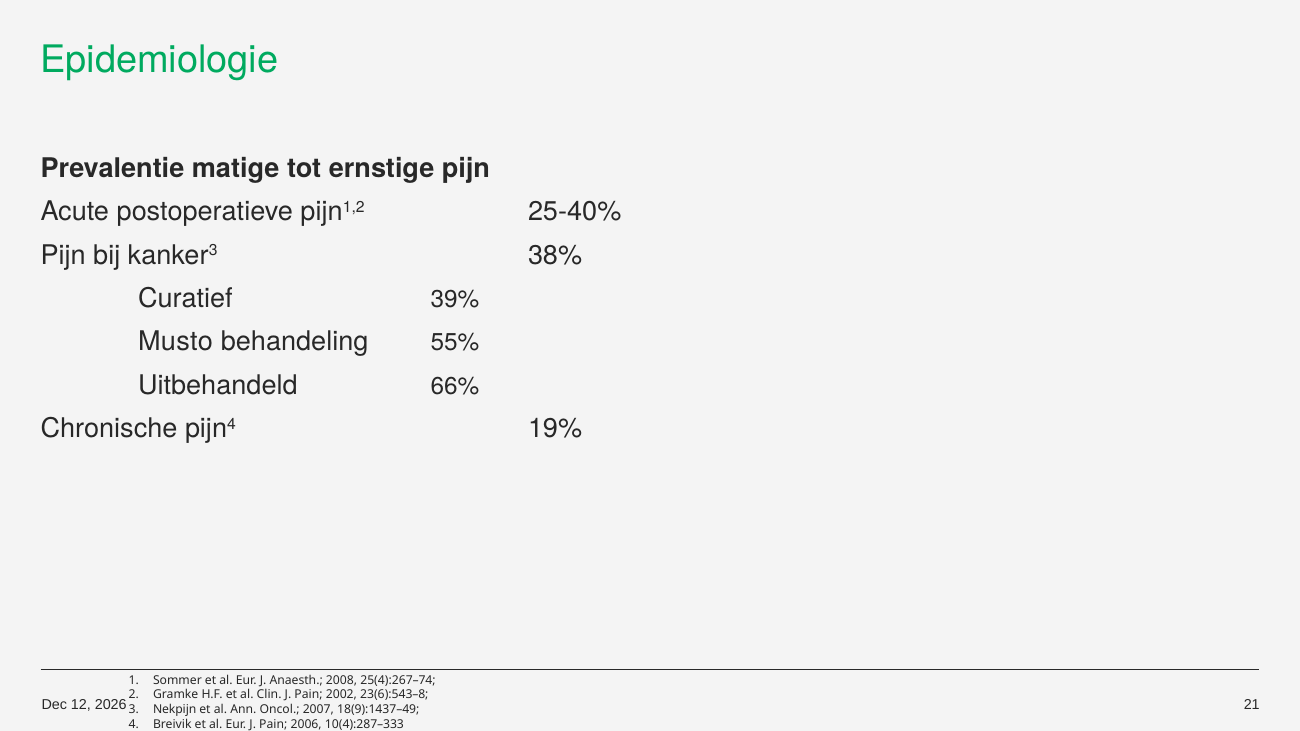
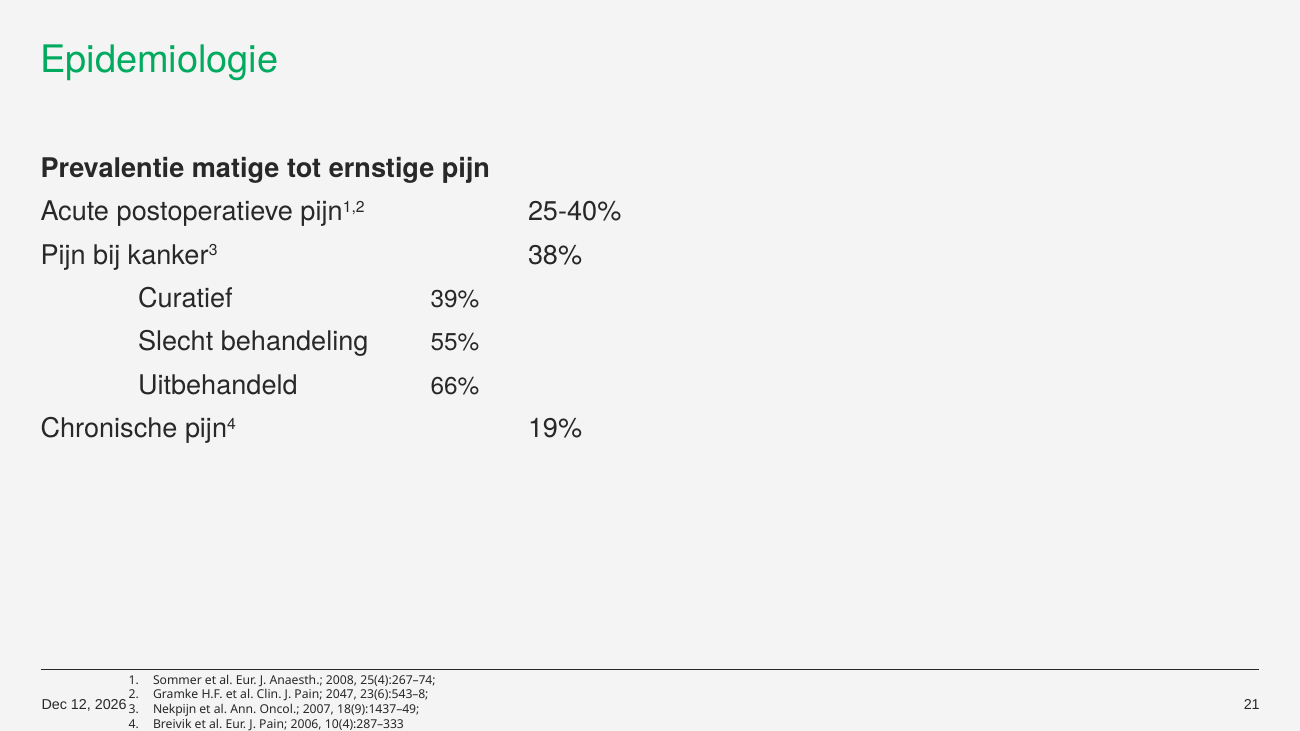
Musto: Musto -> Slecht
2002: 2002 -> 2047
